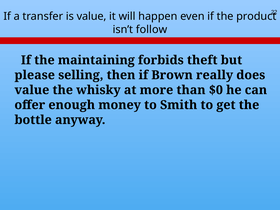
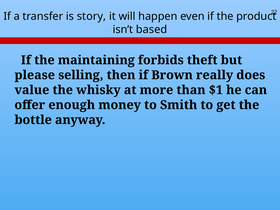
is value: value -> story
follow: follow -> based
$0: $0 -> $1
